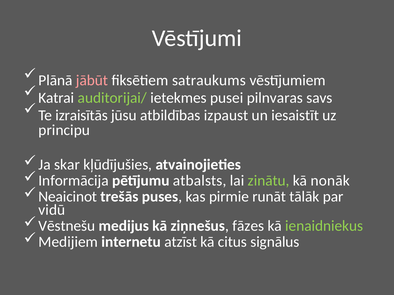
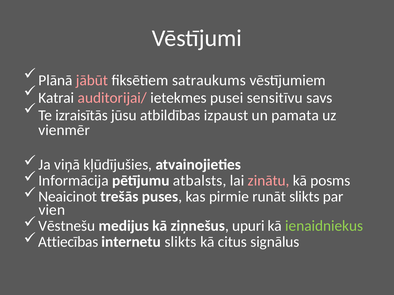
auditorijai/ colour: light green -> pink
pilnvaras: pilnvaras -> sensitīvu
iesaistīt: iesaistīt -> pamata
principu: principu -> vienmēr
skar: skar -> viņā
zinātu colour: light green -> pink
nonāk: nonāk -> posms
runāt tālāk: tālāk -> slikts
vidū: vidū -> vien
fāzes: fāzes -> upuri
Medijiem: Medijiem -> Attiecības
internetu atzīst: atzīst -> slikts
